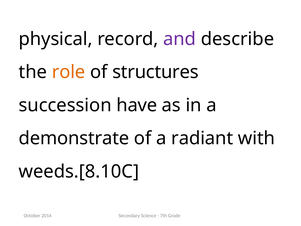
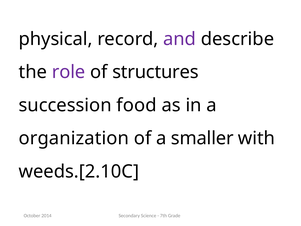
role colour: orange -> purple
have: have -> food
demonstrate: demonstrate -> organization
radiant: radiant -> smaller
weeds.[8.10C: weeds.[8.10C -> weeds.[2.10C
